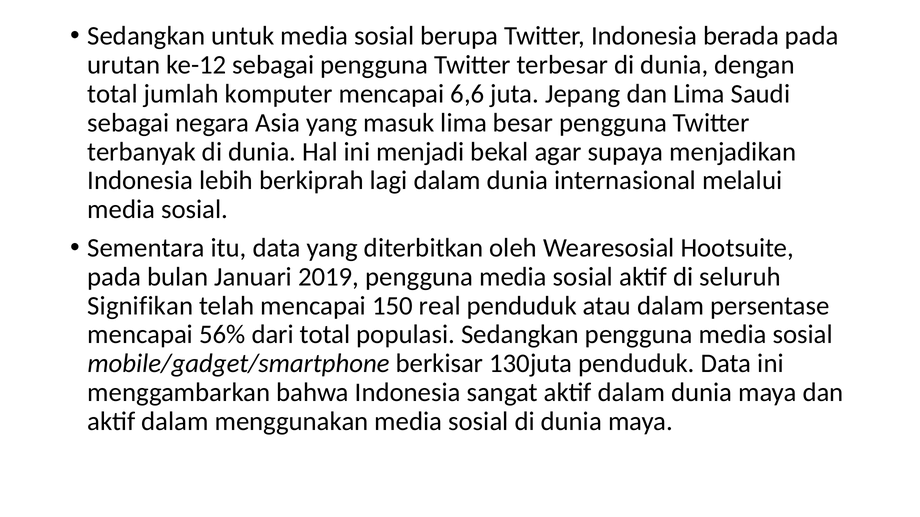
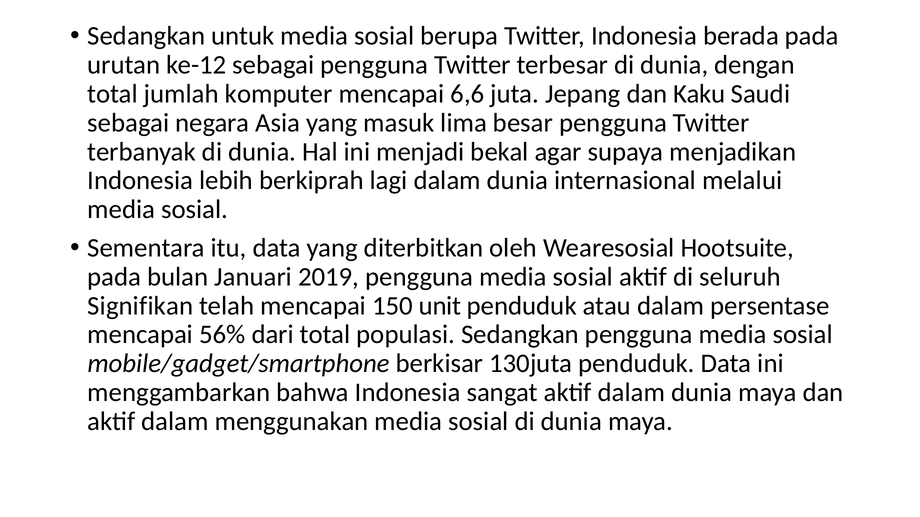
dan Lima: Lima -> Kaku
real: real -> unit
